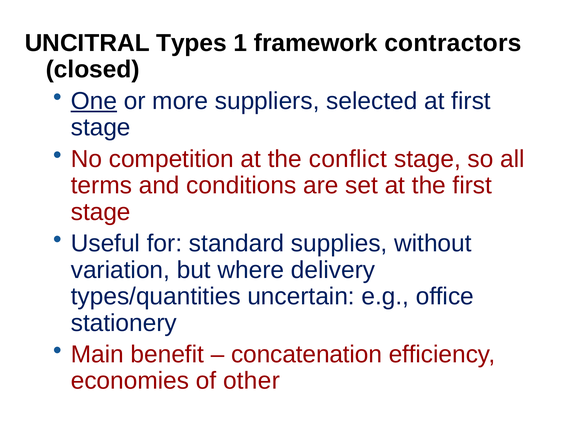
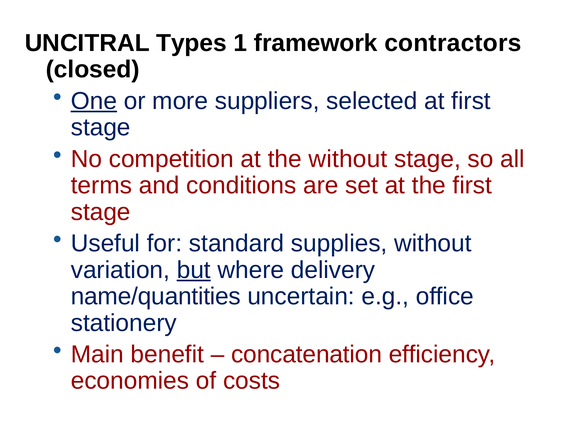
the conflict: conflict -> without
but underline: none -> present
types/quantities: types/quantities -> name/quantities
other: other -> costs
